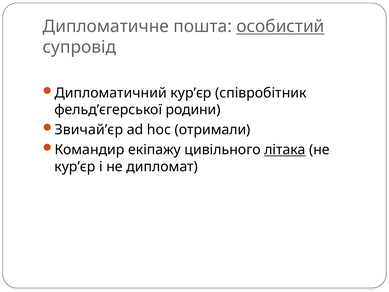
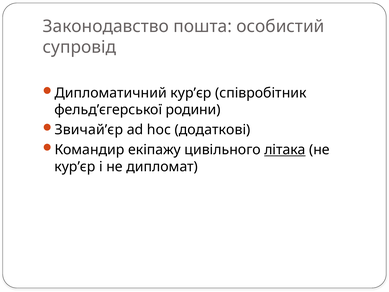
Дипломатичне: Дипломатичне -> Законодавство
особистий underline: present -> none
отримали: отримали -> додаткові
